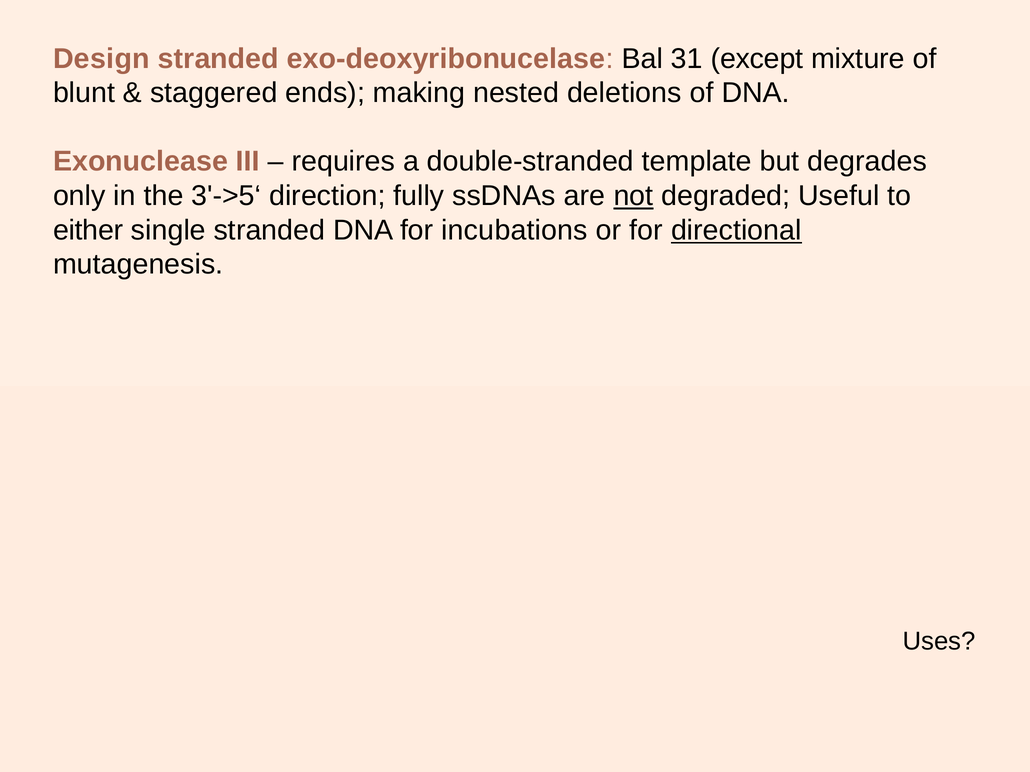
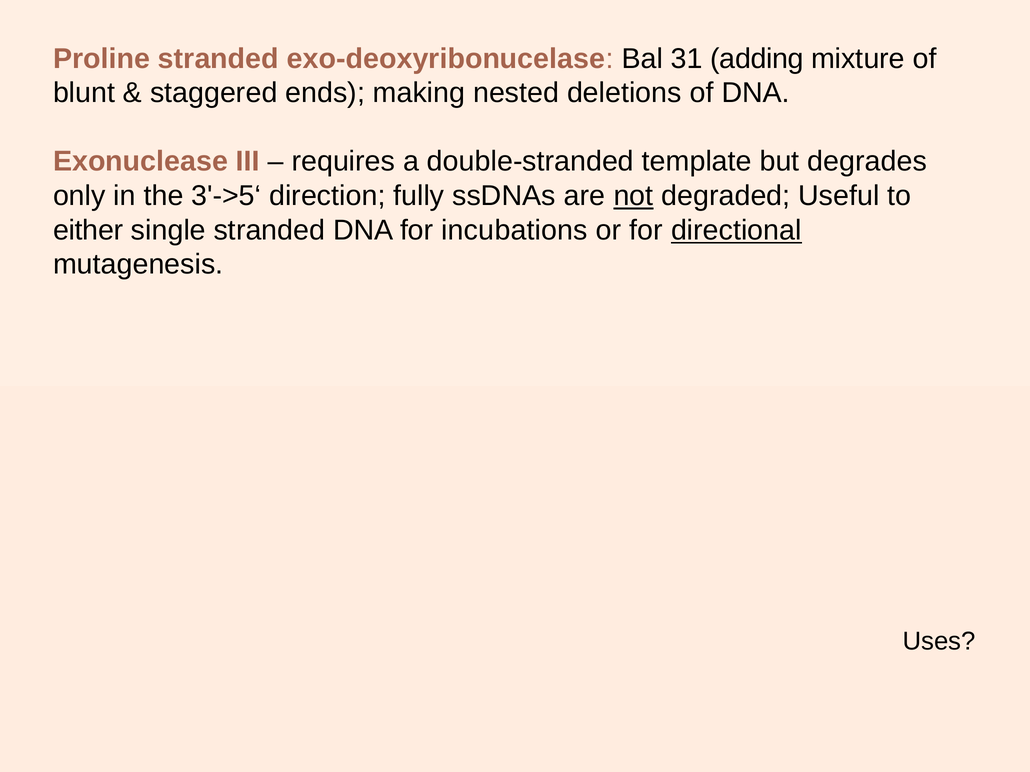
Design: Design -> Proline
except: except -> adding
